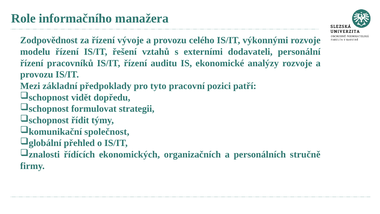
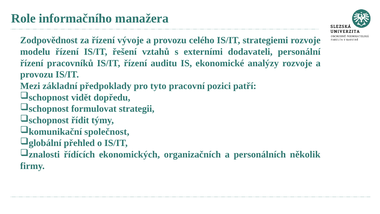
výkonnými: výkonnými -> strategiemi
stručně: stručně -> několik
